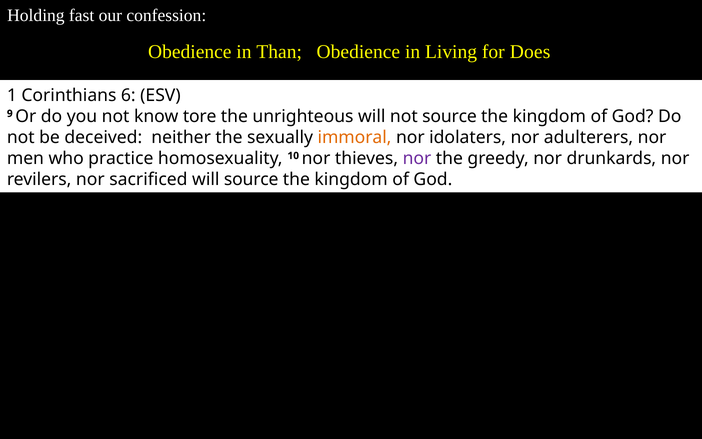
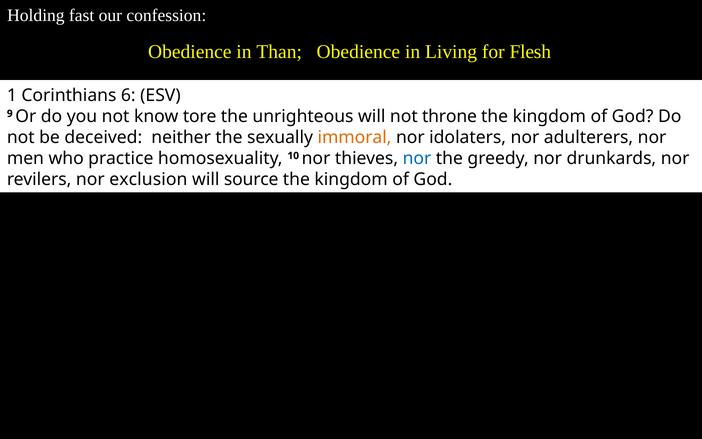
Does: Does -> Flesh
not source: source -> throne
nor at (417, 158) colour: purple -> blue
sacrificed: sacrificed -> exclusion
